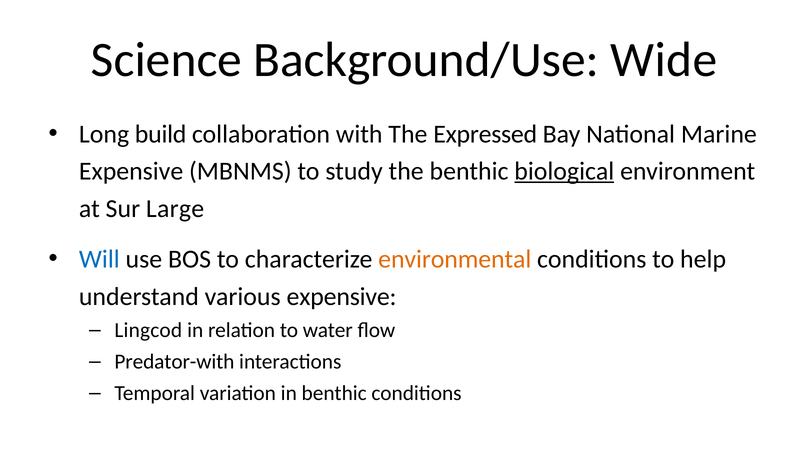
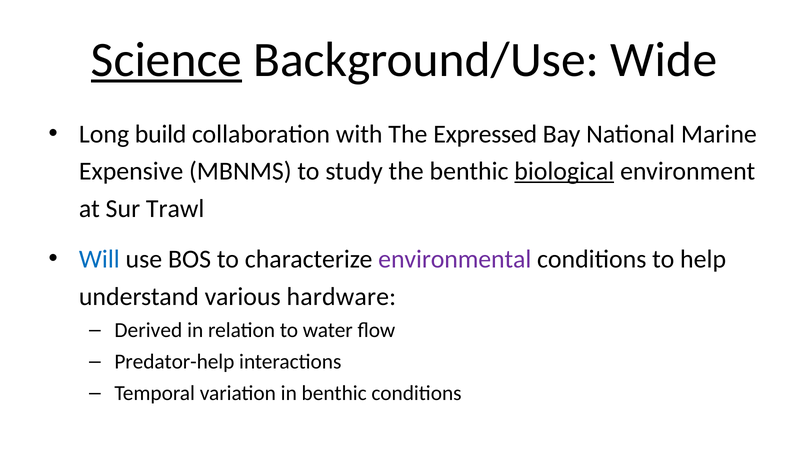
Science underline: none -> present
Large: Large -> Trawl
environmental colour: orange -> purple
various expensive: expensive -> hardware
Lingcod: Lingcod -> Derived
Predator-with: Predator-with -> Predator-help
